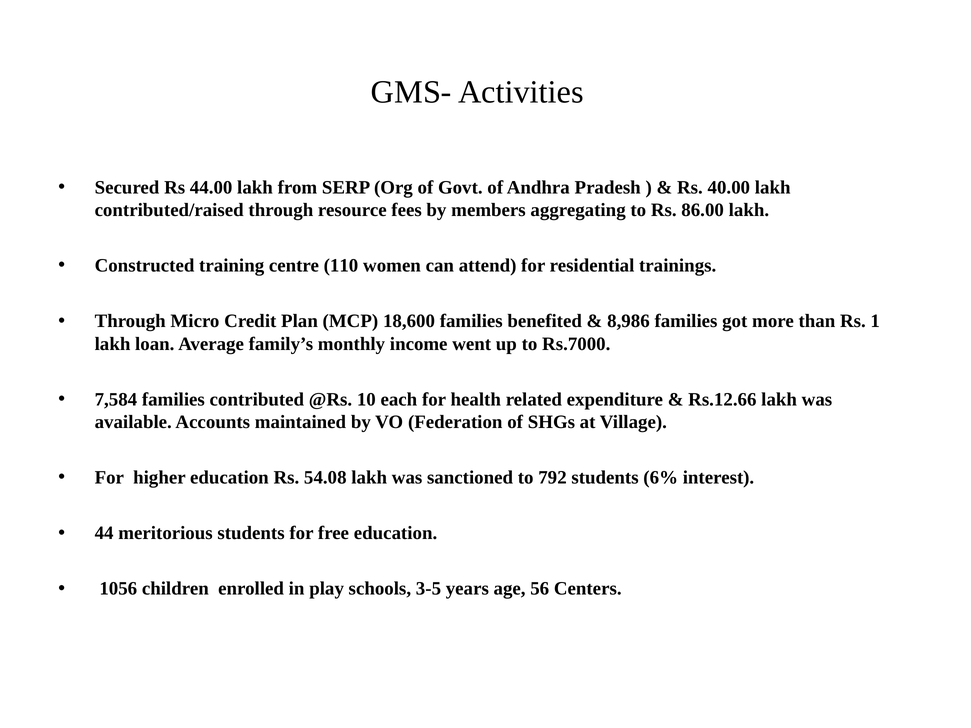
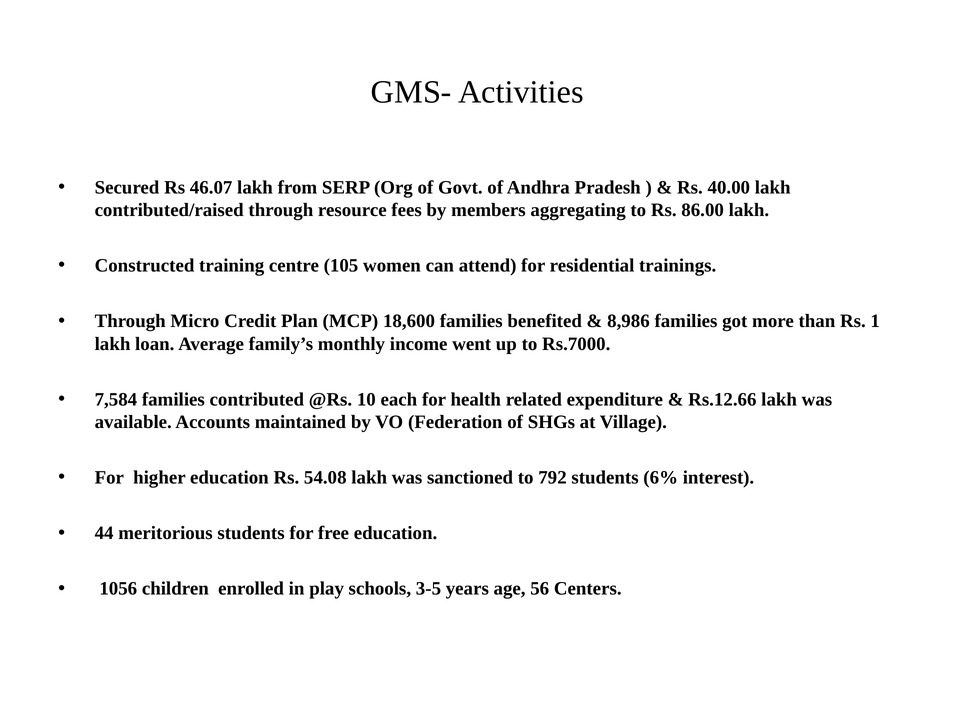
44.00: 44.00 -> 46.07
110: 110 -> 105
